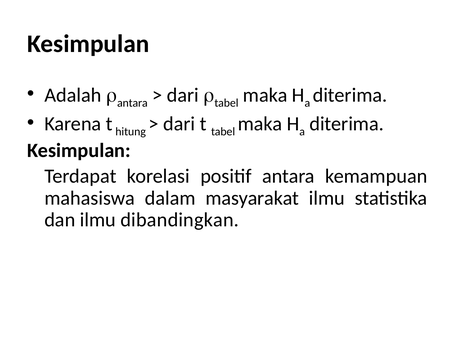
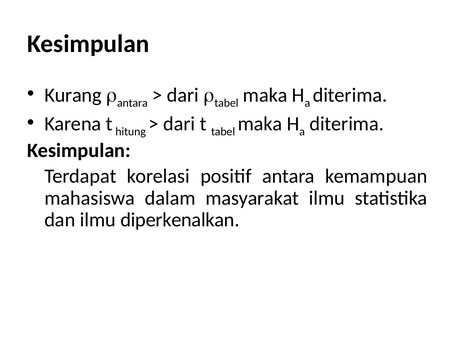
Adalah: Adalah -> Kurang
dibandingkan: dibandingkan -> diperkenalkan
